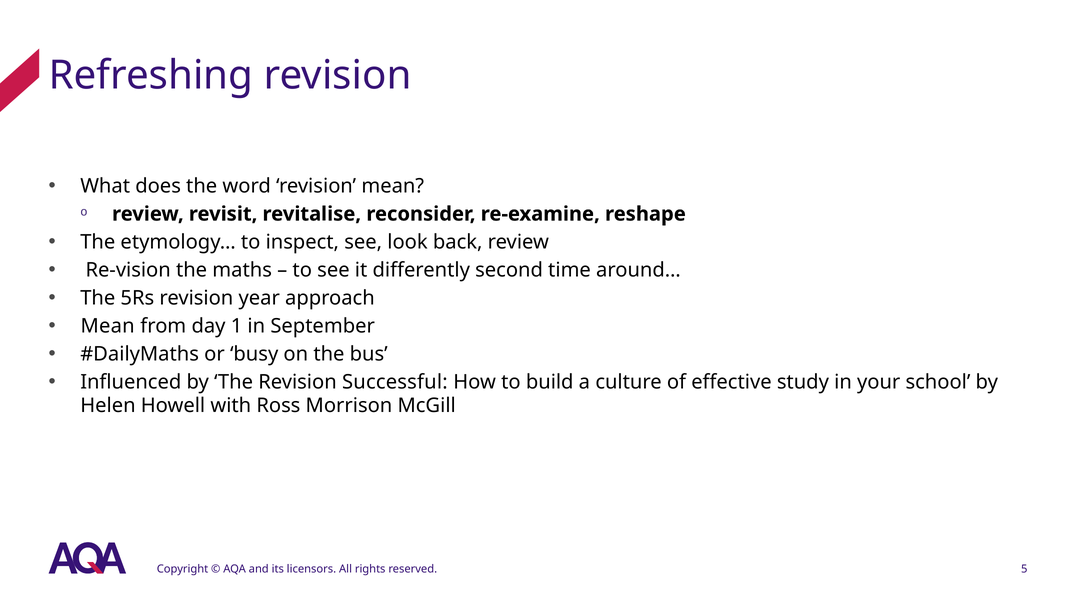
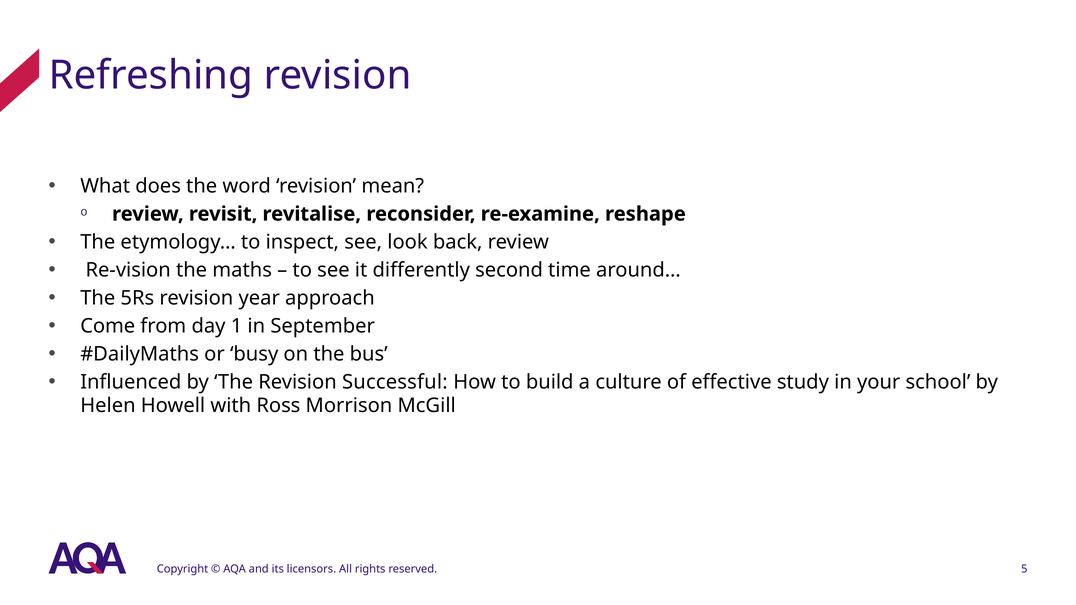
Mean at (108, 326): Mean -> Come
